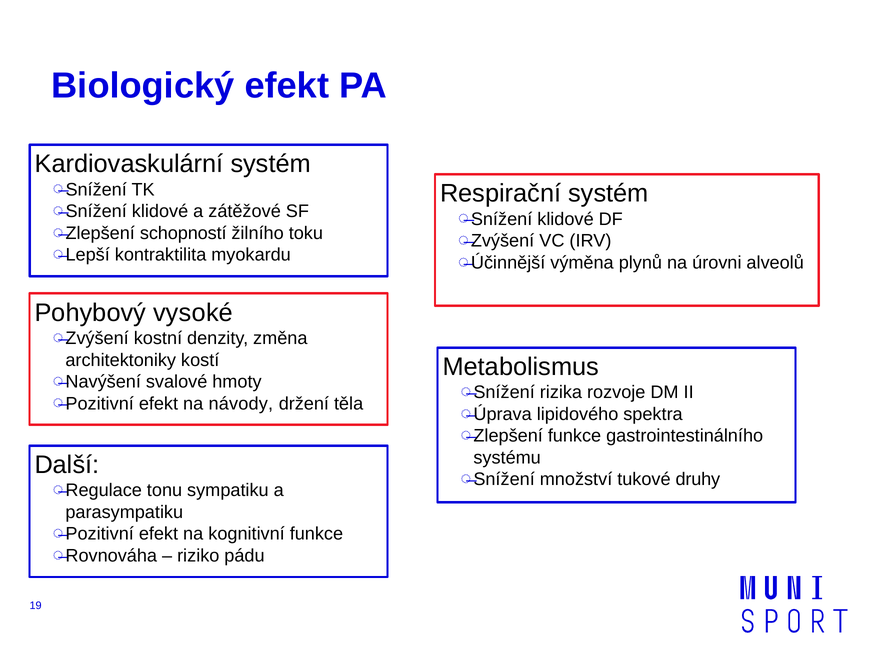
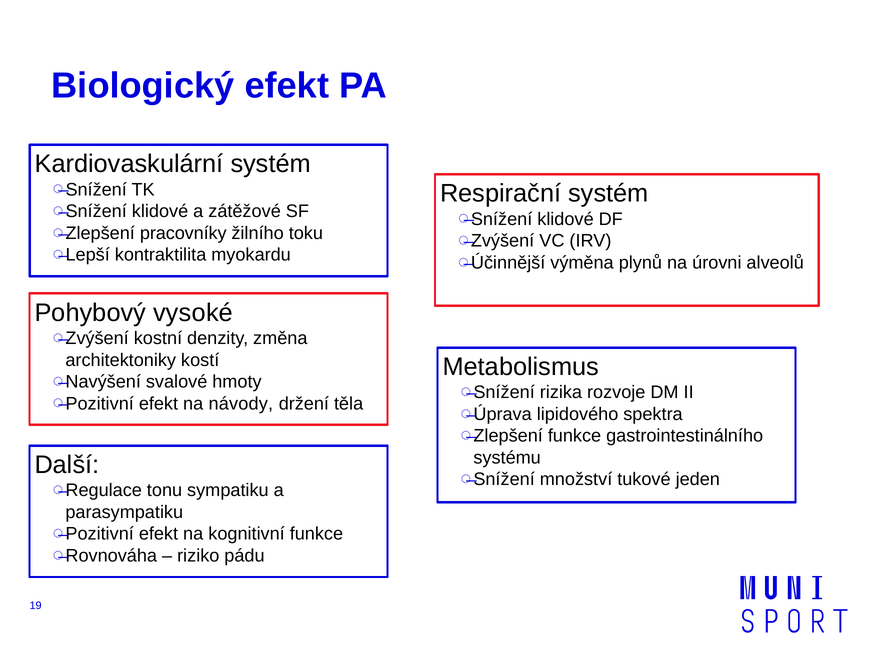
schopností: schopností -> pracovníky
druhy: druhy -> jeden
